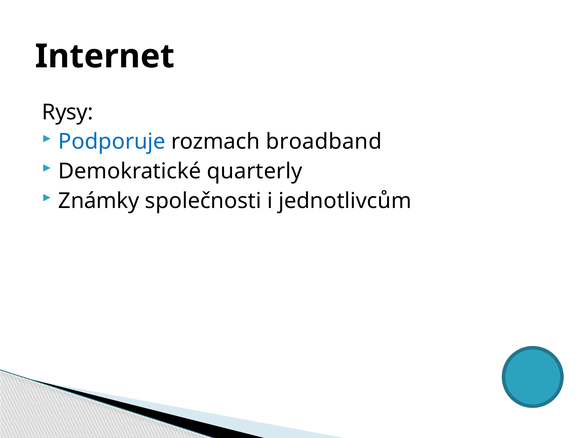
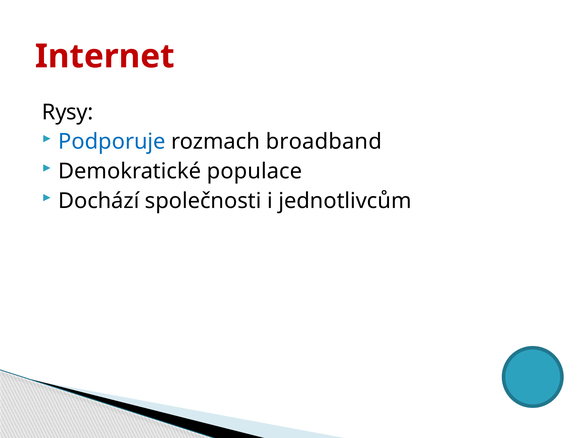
Internet colour: black -> red
quarterly: quarterly -> populace
Známky: Známky -> Dochází
